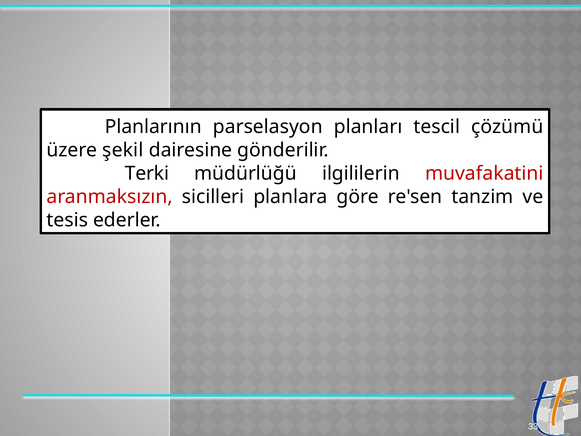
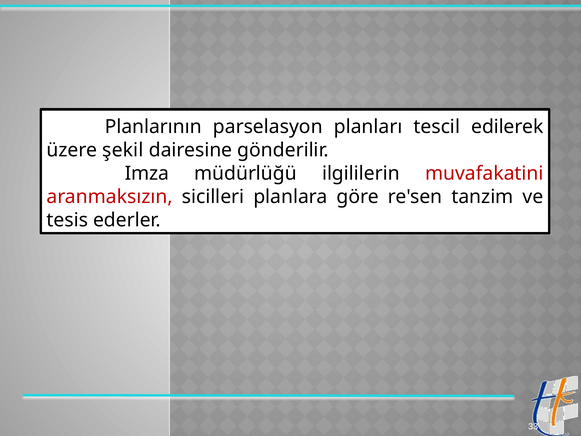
çözümü: çözümü -> edilerek
Terki: Terki -> Imza
